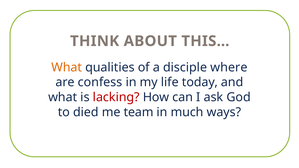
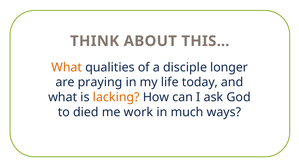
where: where -> longer
confess: confess -> praying
lacking colour: red -> orange
team: team -> work
